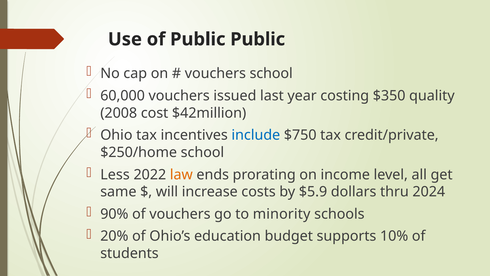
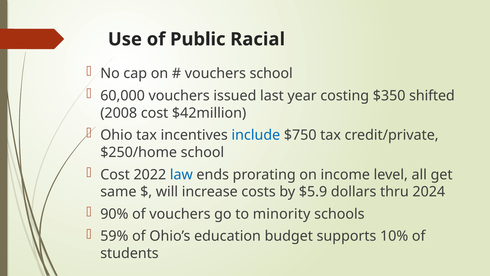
Public Public: Public -> Racial
quality: quality -> shifted
Less at (115, 174): Less -> Cost
law colour: orange -> blue
20%: 20% -> 59%
